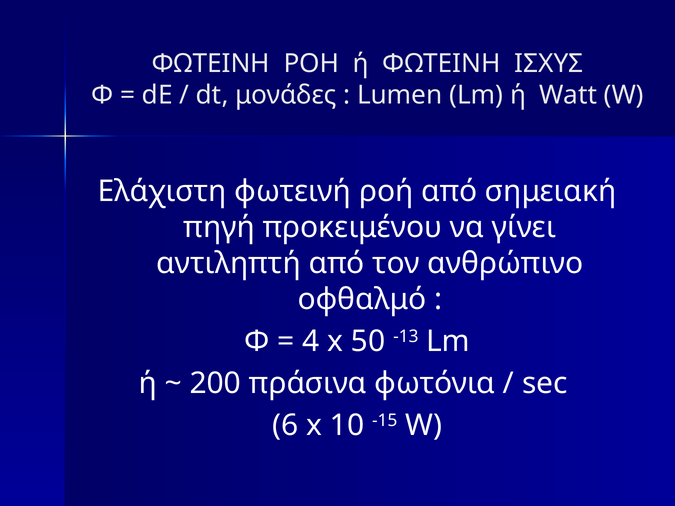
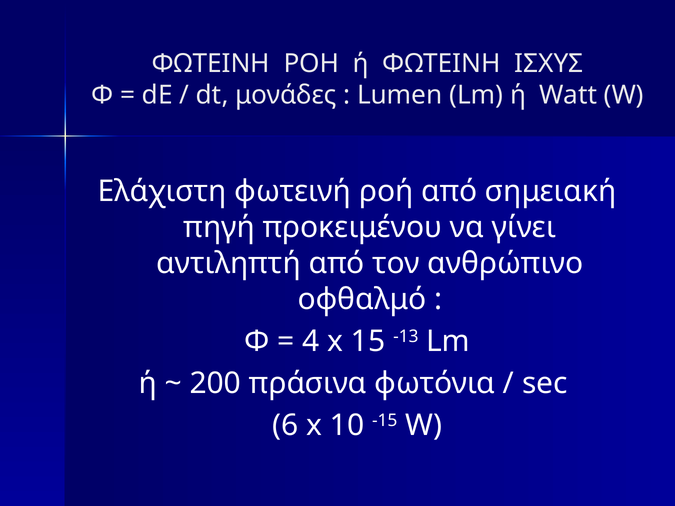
50: 50 -> 15
